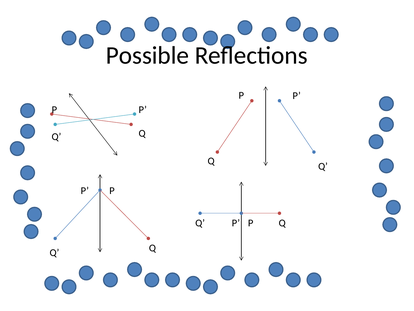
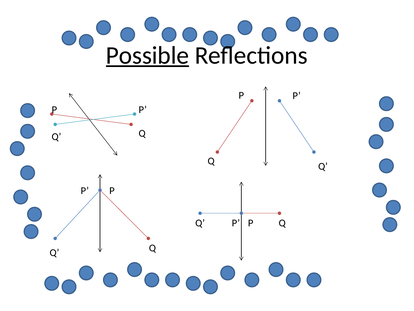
Possible underline: none -> present
